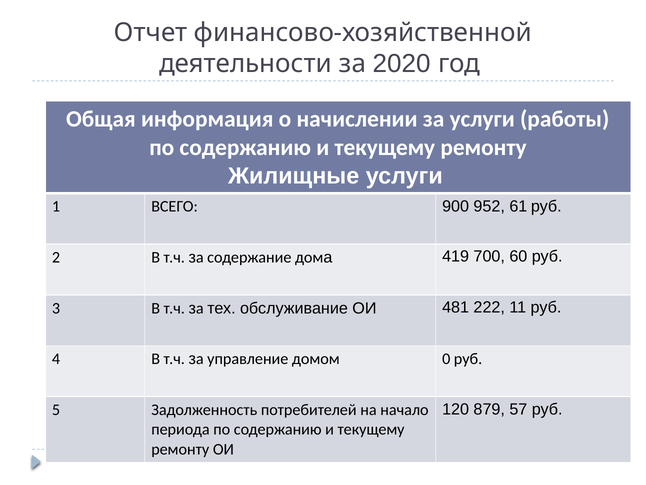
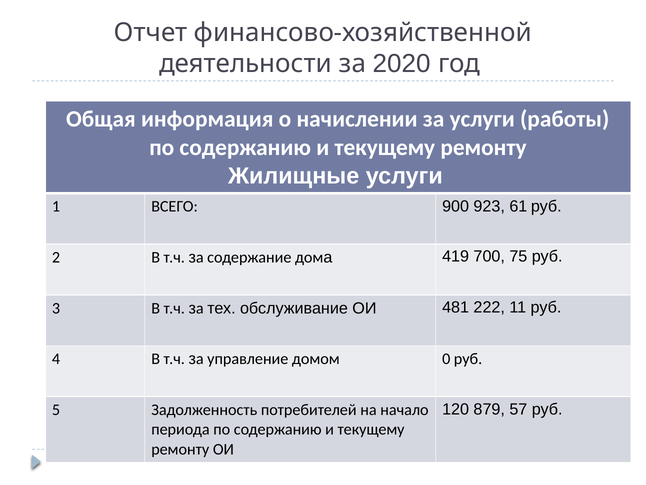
952: 952 -> 923
60: 60 -> 75
